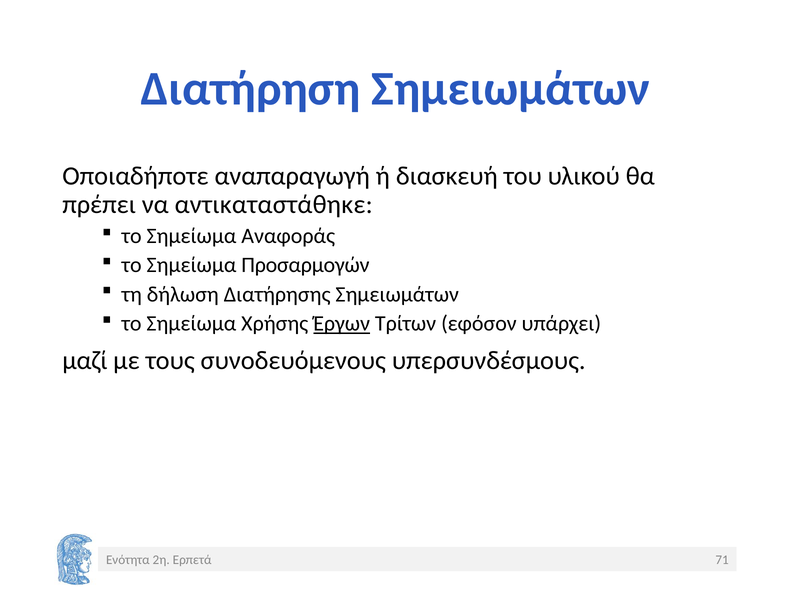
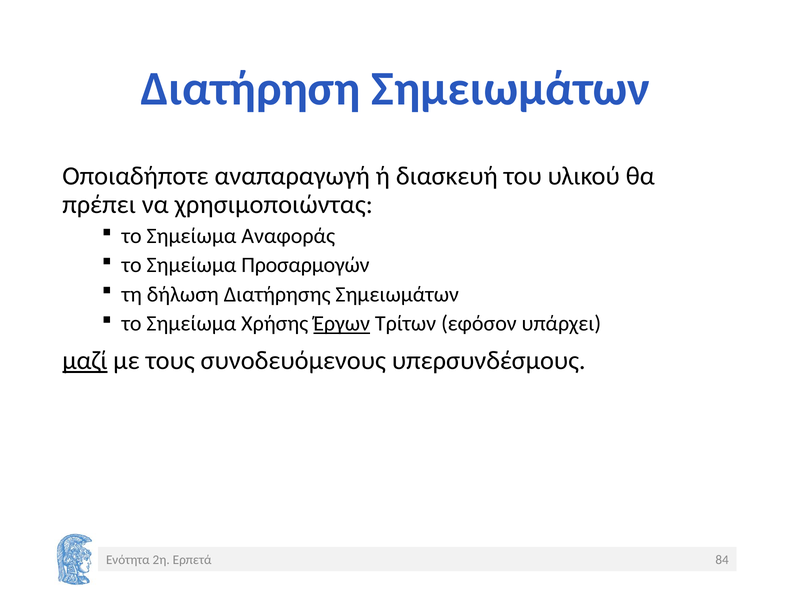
αντικαταστάθηκε: αντικαταστάθηκε -> χρησιμοποιώντας
μαζί underline: none -> present
71: 71 -> 84
